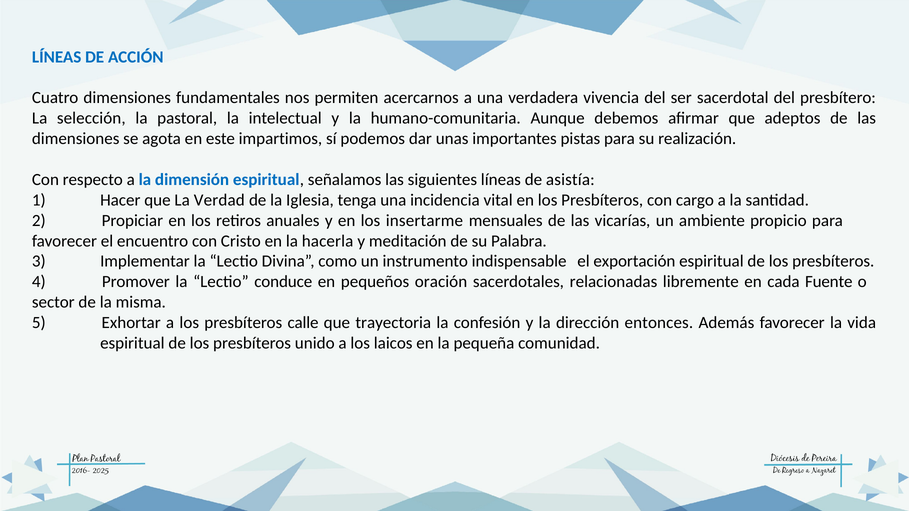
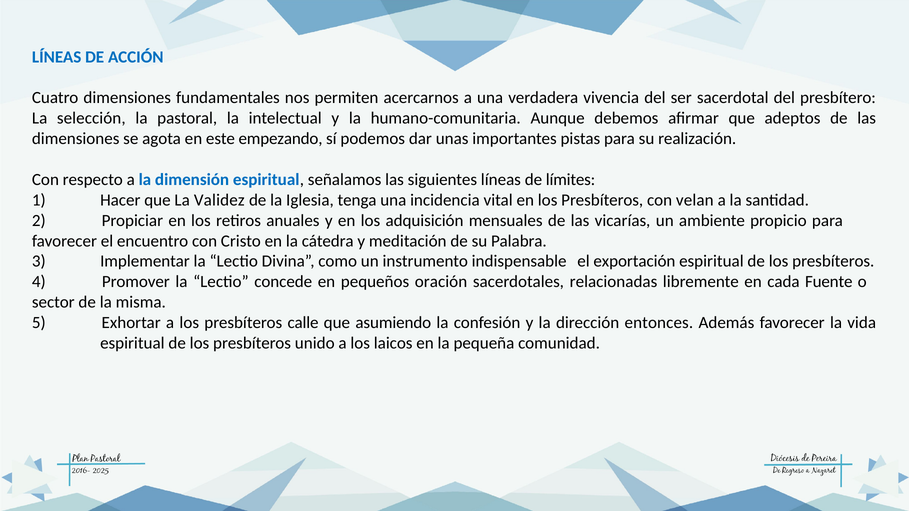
impartimos: impartimos -> empezando
asistía: asistía -> límites
Verdad: Verdad -> Validez
cargo: cargo -> velan
insertarme: insertarme -> adquisición
hacerla: hacerla -> cátedra
conduce: conduce -> concede
trayectoria: trayectoria -> asumiendo
